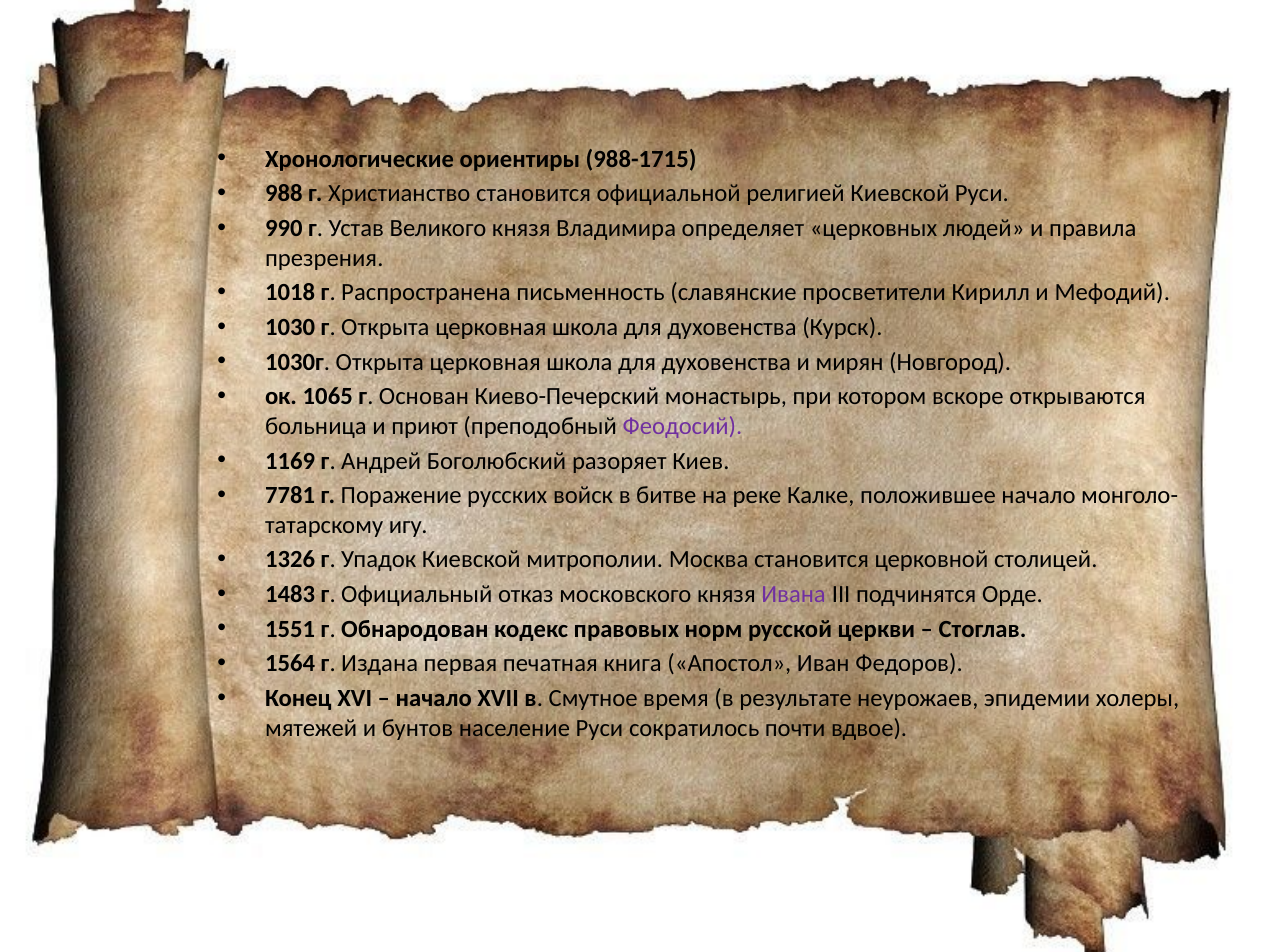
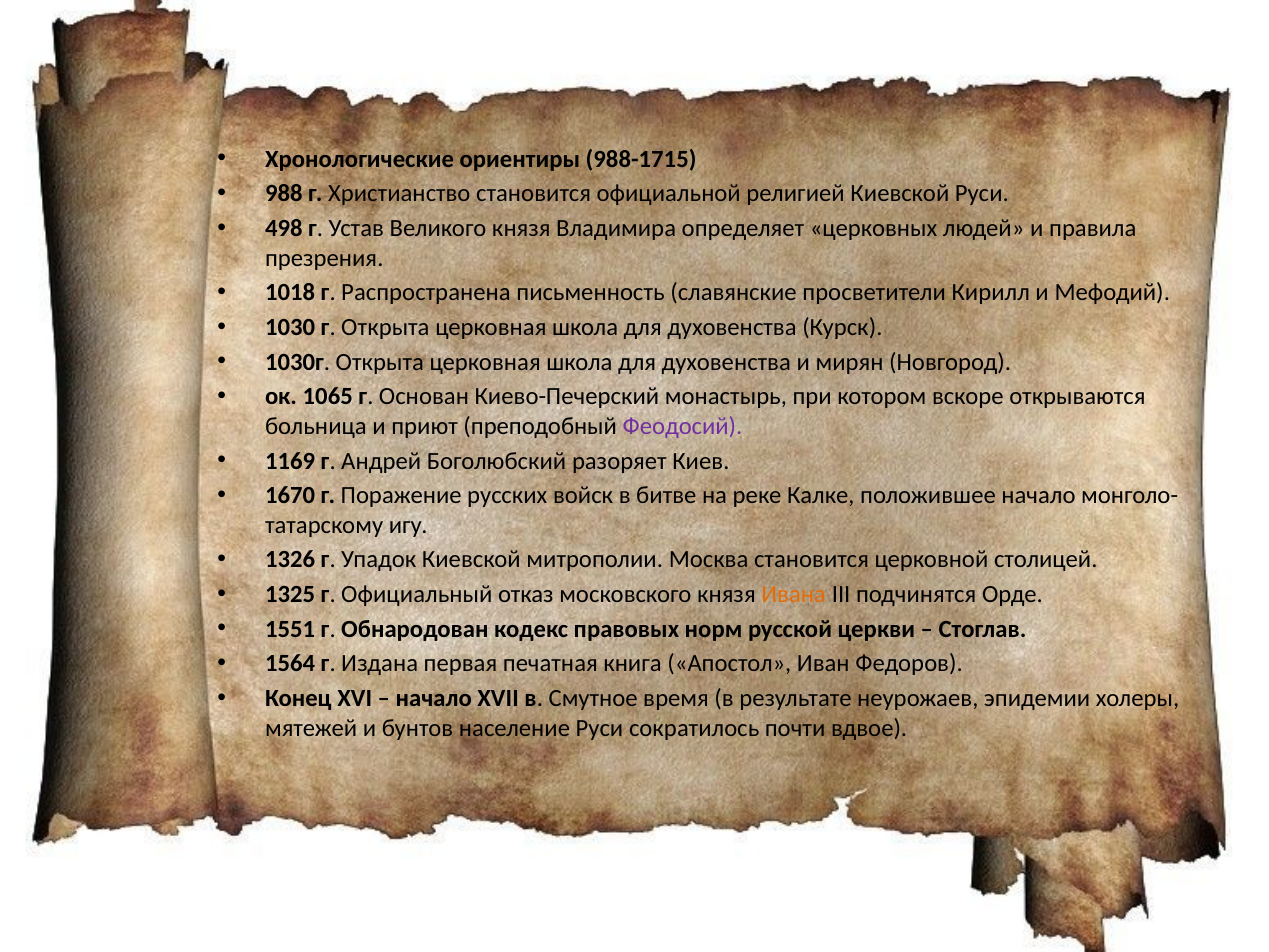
990: 990 -> 498
7781: 7781 -> 1670
1483: 1483 -> 1325
Ивана colour: purple -> orange
